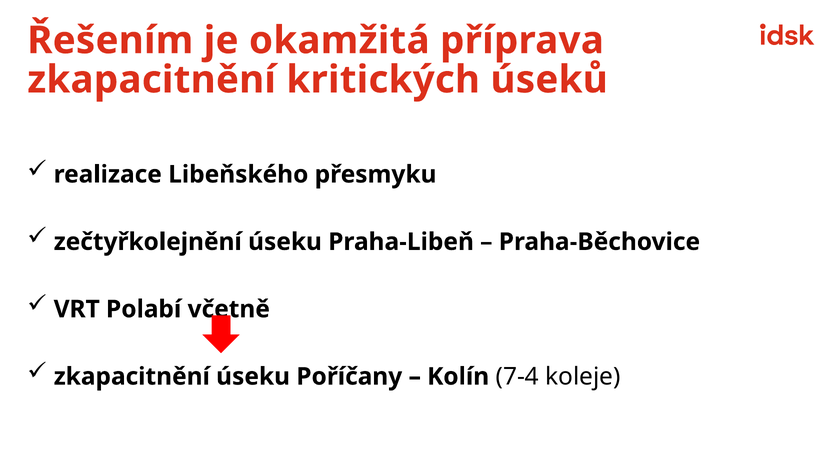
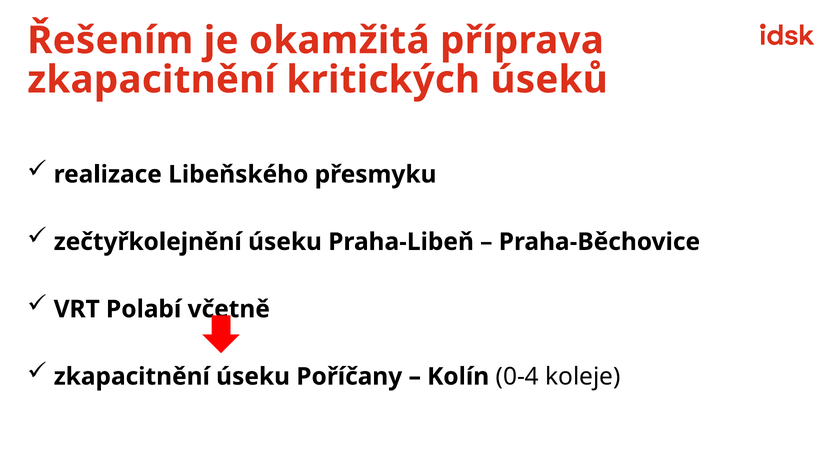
7-4: 7-4 -> 0-4
